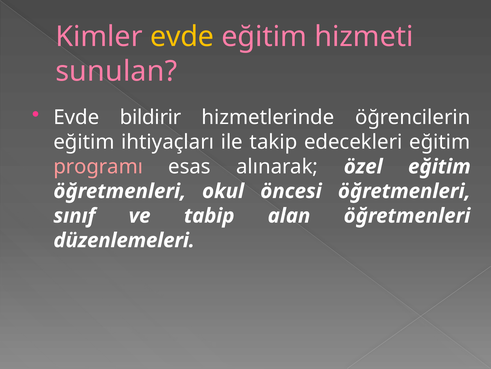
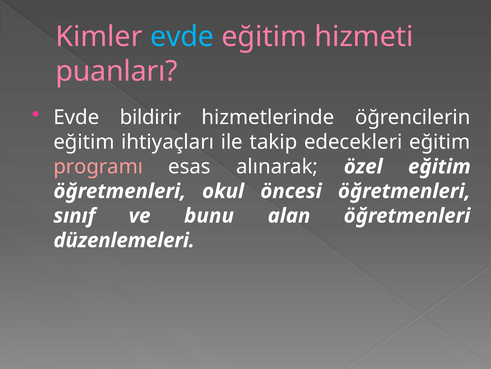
evde at (182, 37) colour: yellow -> light blue
sunulan: sunulan -> puanları
tabip: tabip -> bunu
